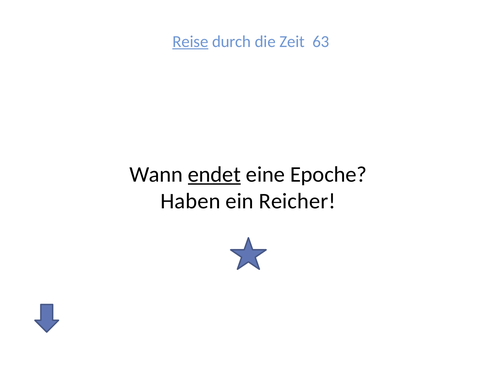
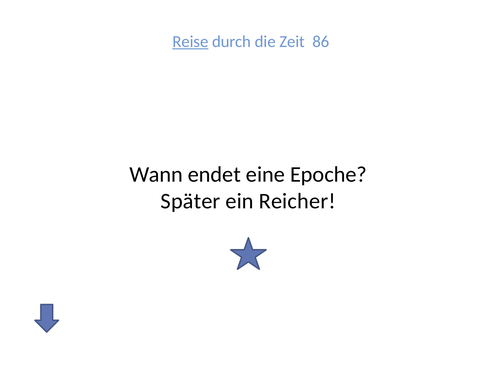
63: 63 -> 86
endet underline: present -> none
Haben: Haben -> Später
